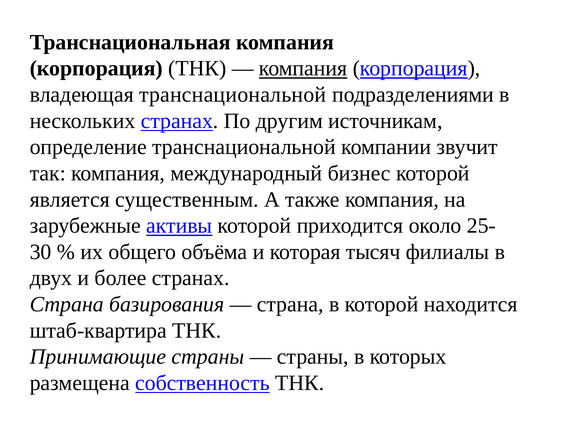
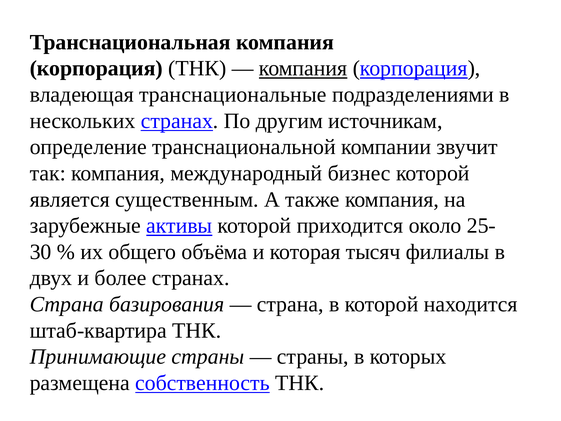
владеющая транснациональной: транснациональной -> транснациональные
